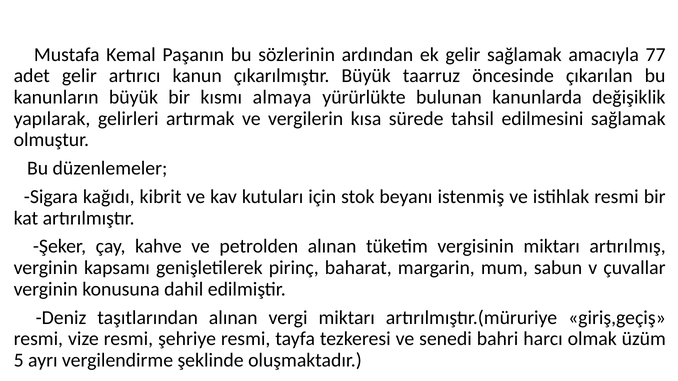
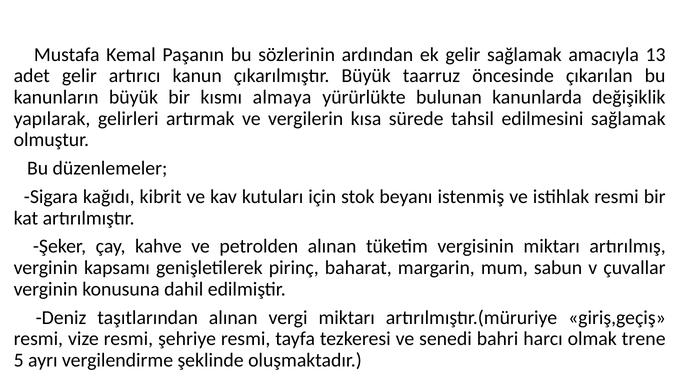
77: 77 -> 13
üzüm: üzüm -> trene
